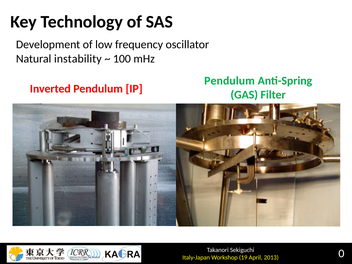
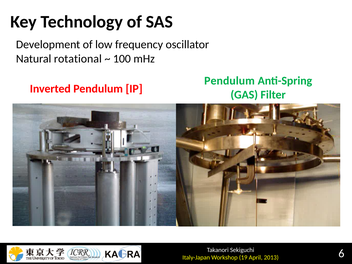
instability: instability -> rotational
0: 0 -> 6
